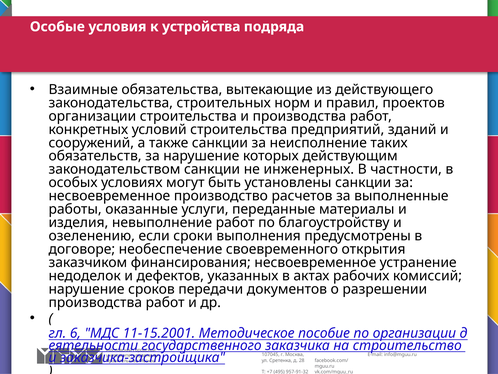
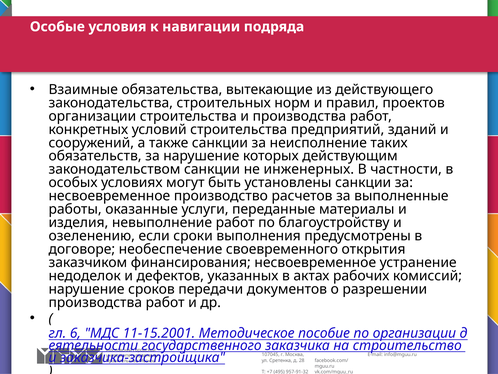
устройства: устройства -> навигации
